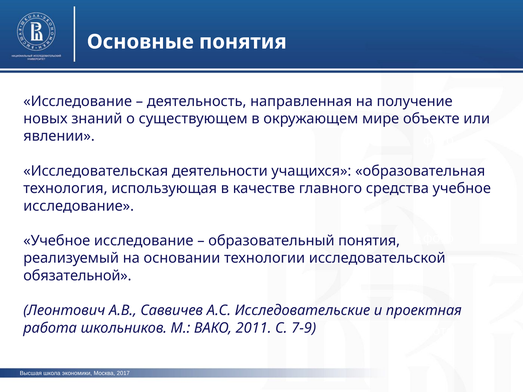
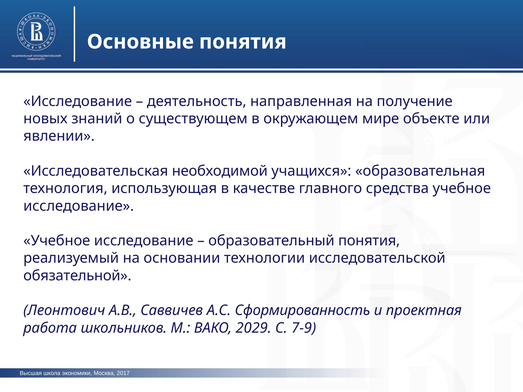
деятельности: деятельности -> необходимой
Исследовательские: Исследовательские -> Сформированность
2011: 2011 -> 2029
